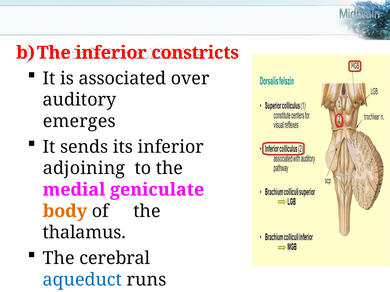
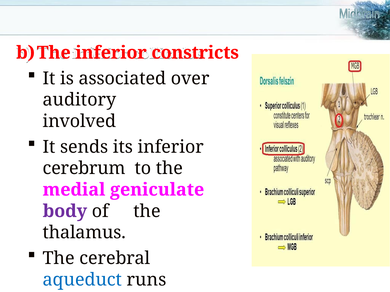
emerges: emerges -> involved
adjoining: adjoining -> cerebrum
body colour: orange -> purple
